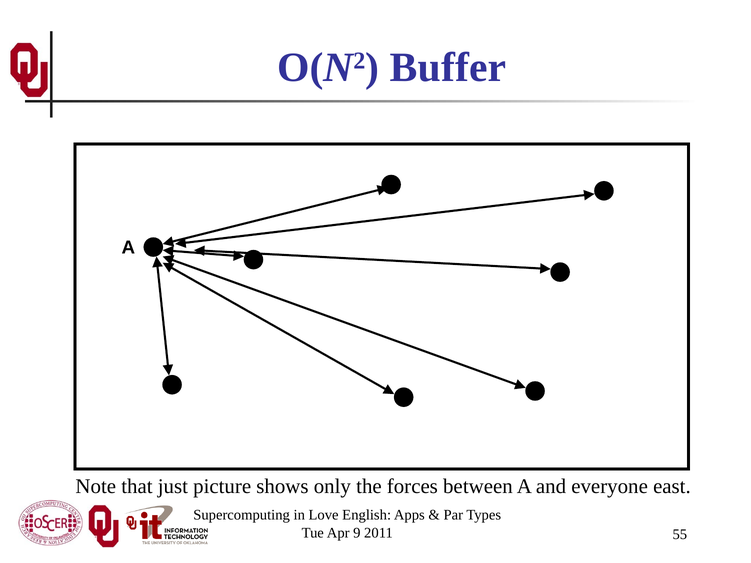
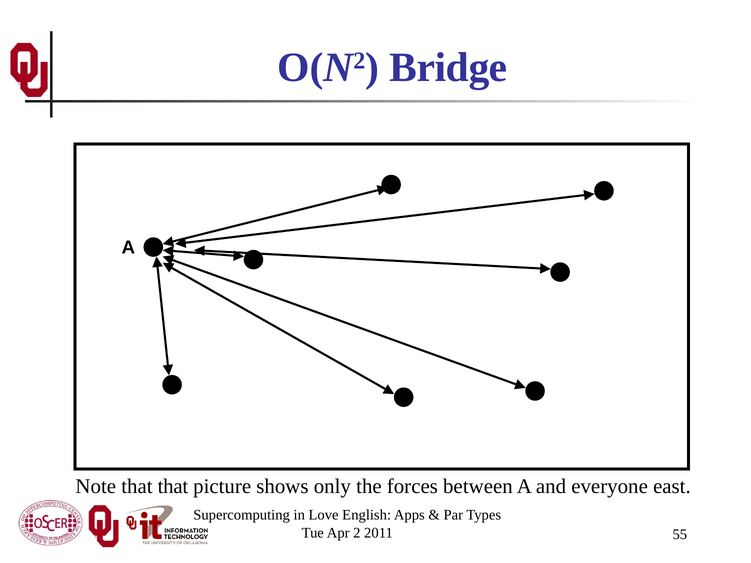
Buffer: Buffer -> Bridge
that just: just -> that
9: 9 -> 2
